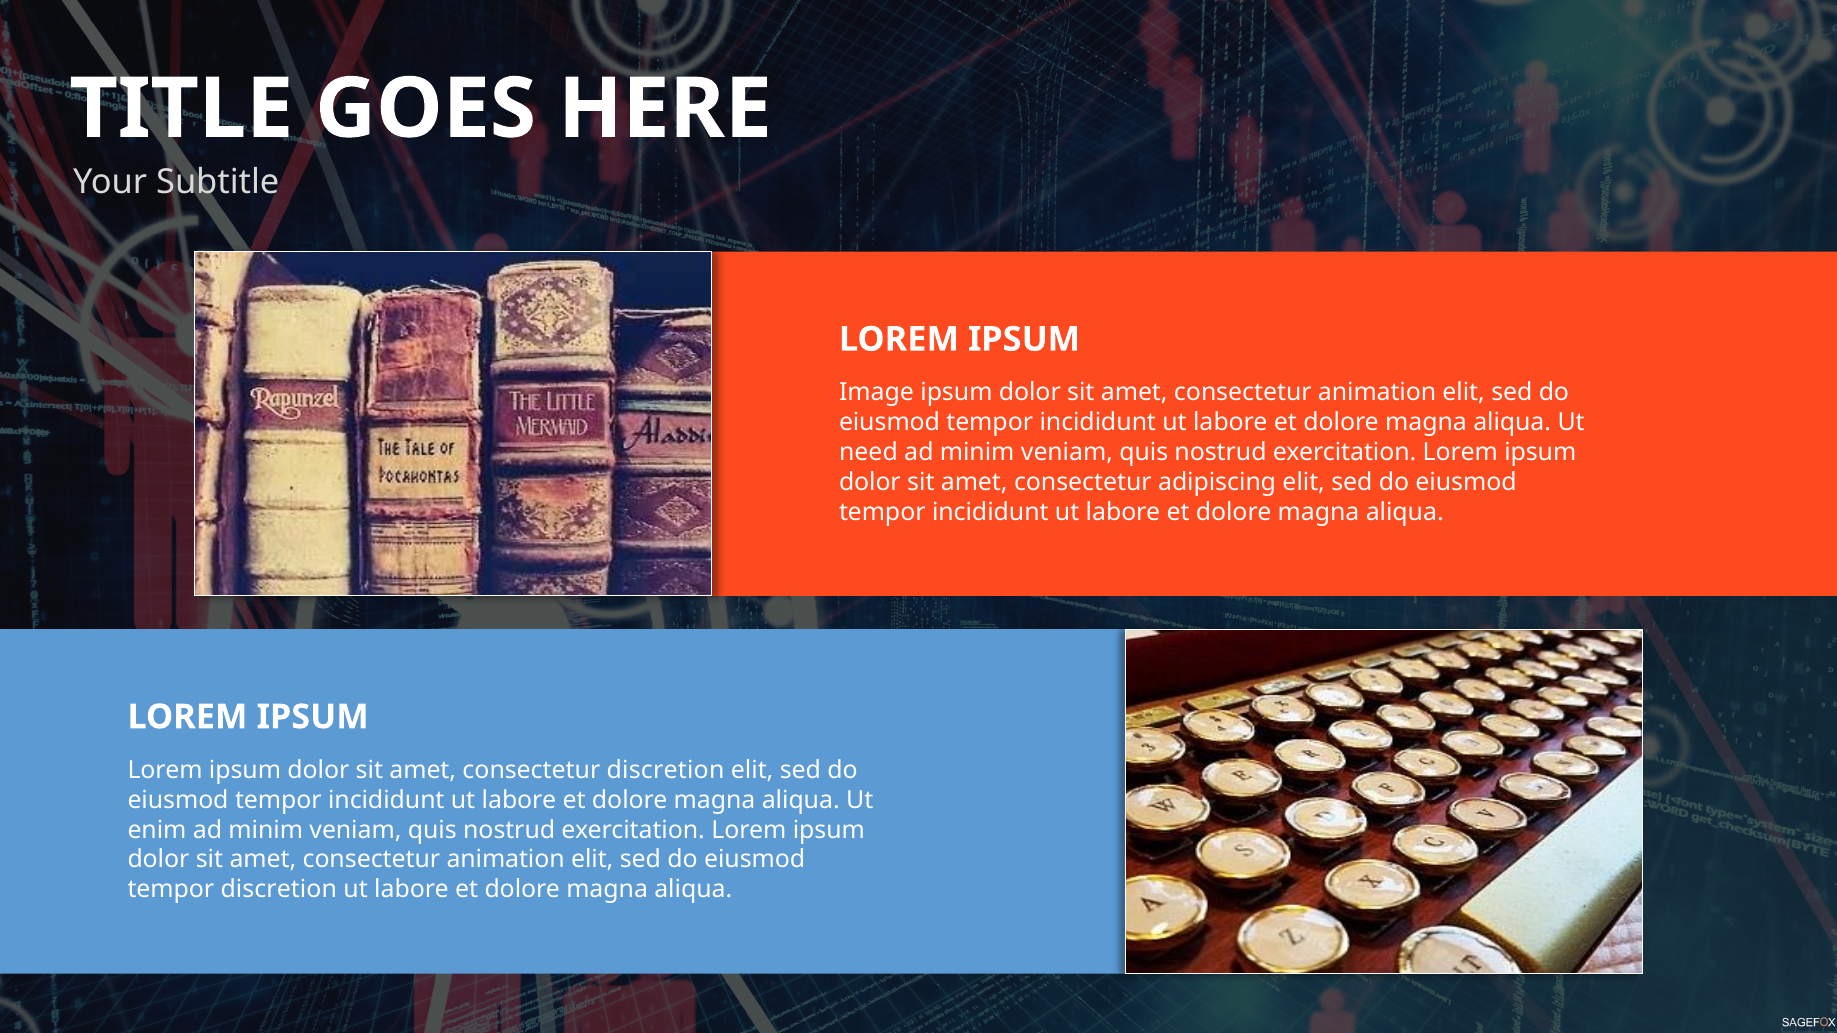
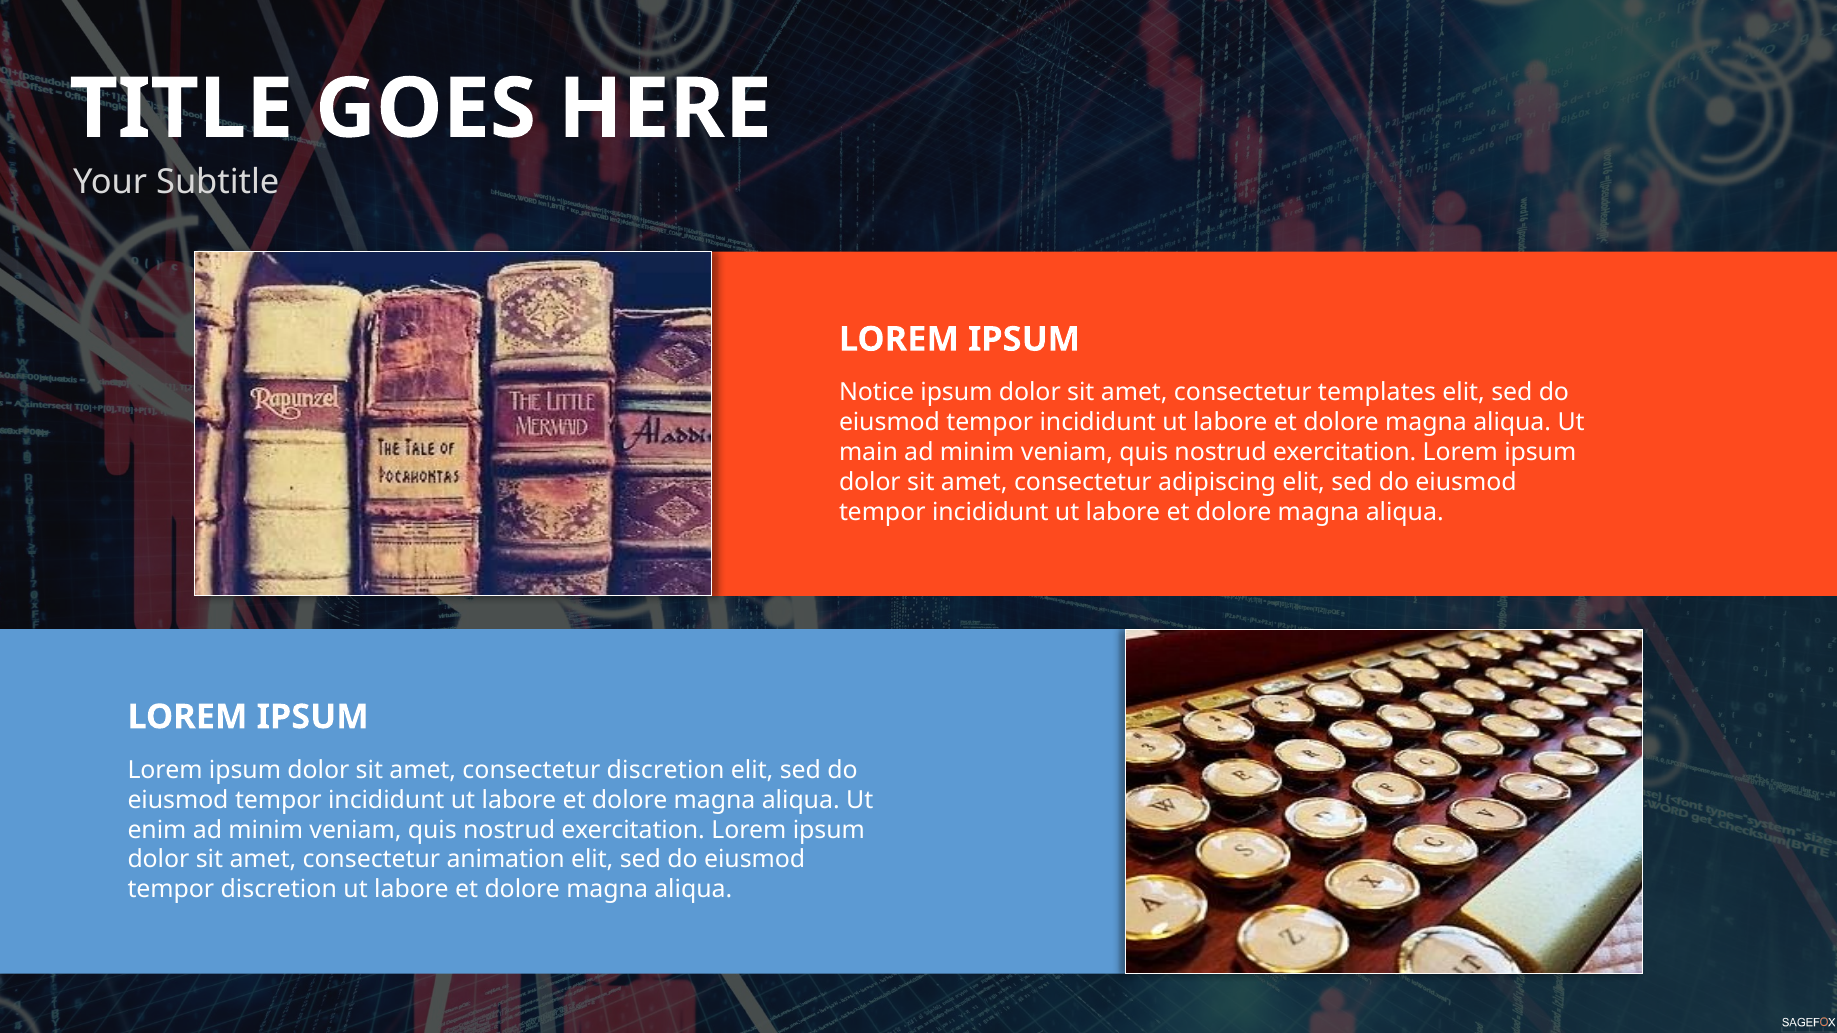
Image: Image -> Notice
animation at (1377, 393): animation -> templates
need: need -> main
